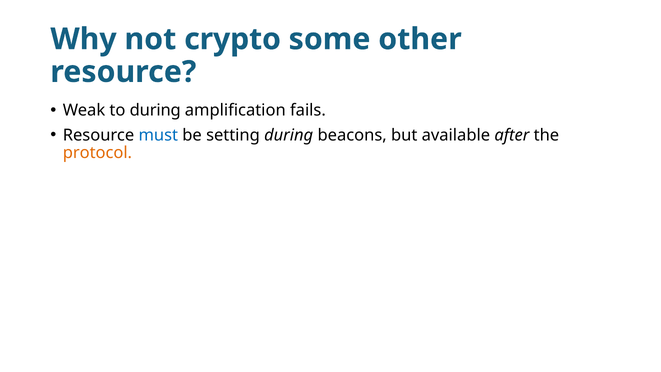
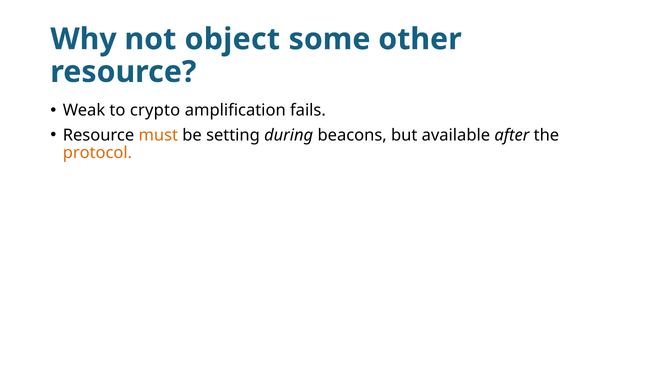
crypto: crypto -> object
to during: during -> crypto
must colour: blue -> orange
